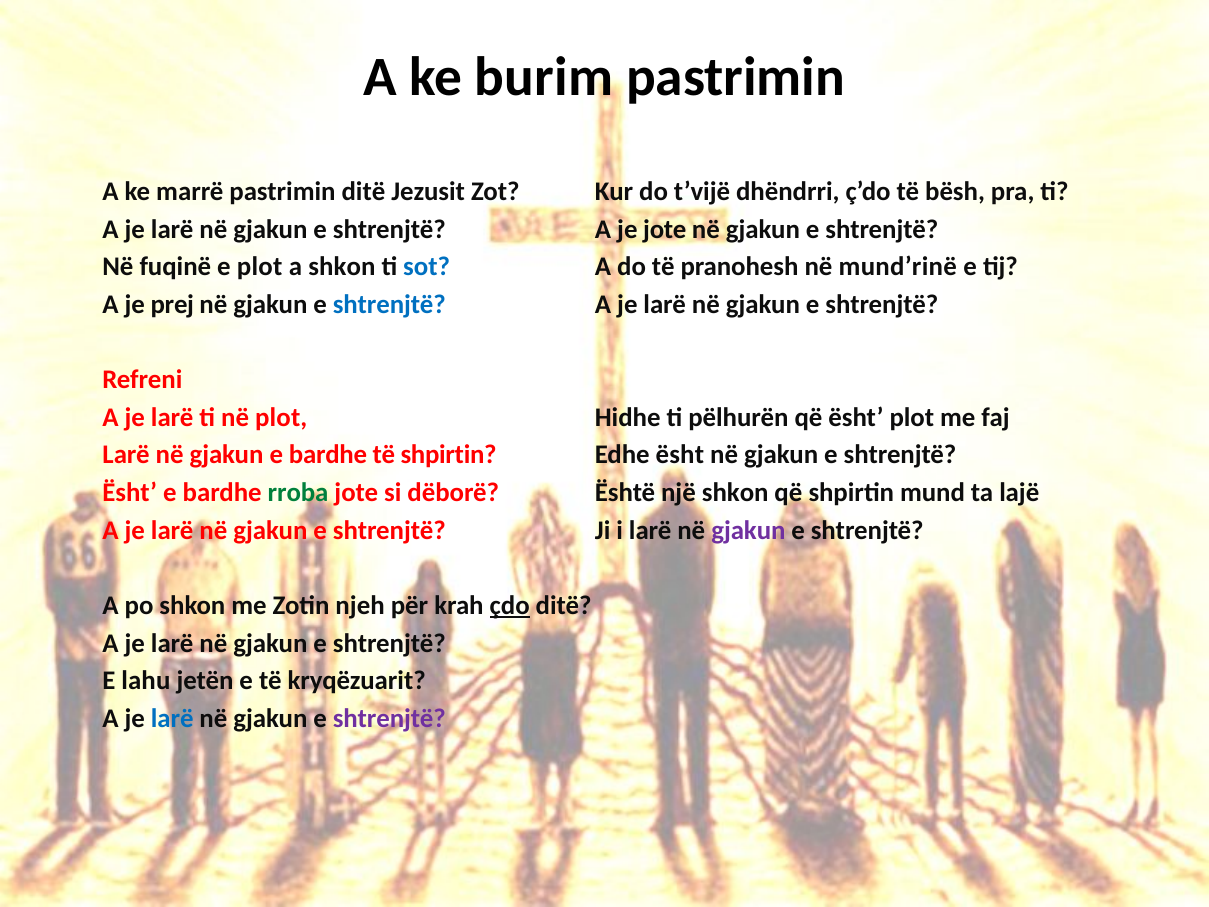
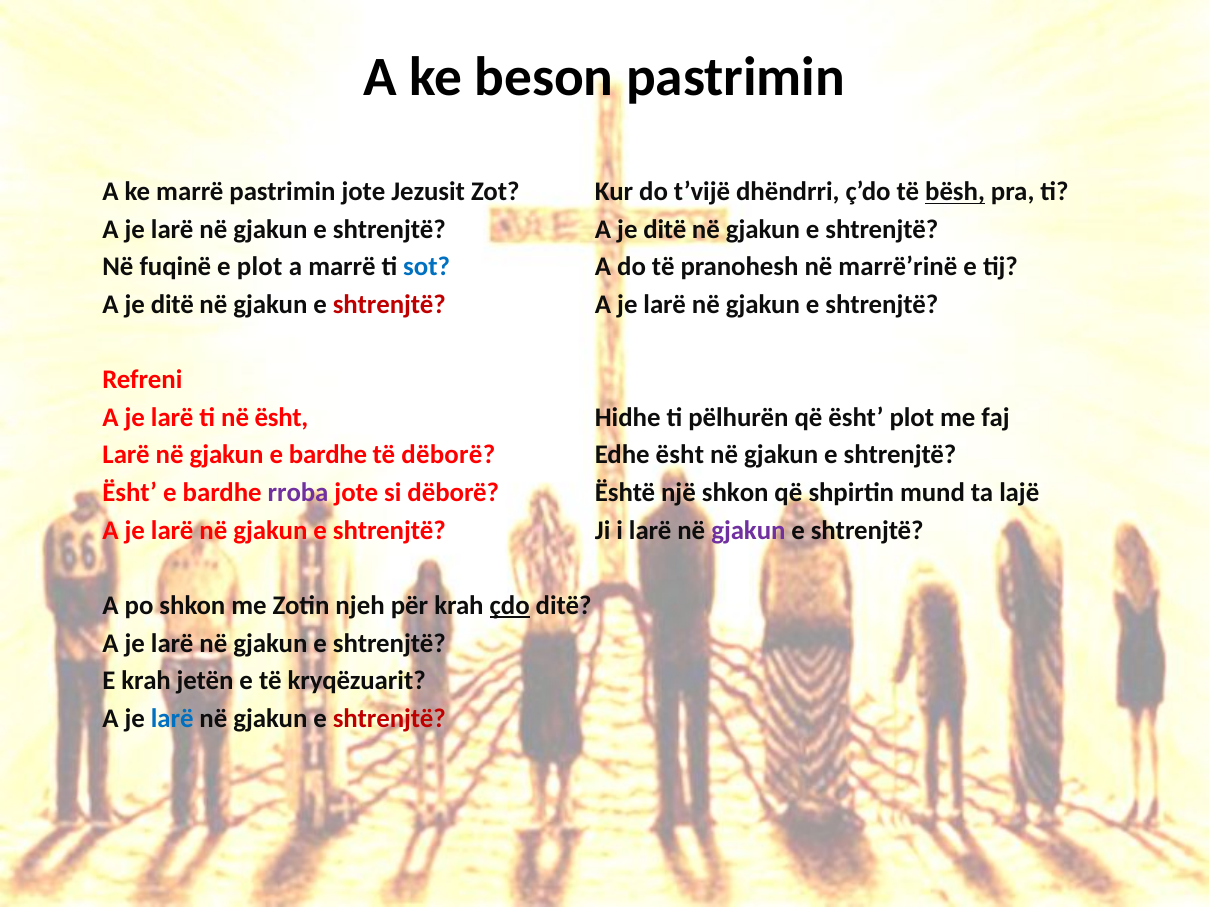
burim: burim -> beson
pastrimin ditë: ditë -> jote
bësh underline: none -> present
jote at (665, 229): jote -> ditë
a shkon: shkon -> marrë
mund’rinë: mund’rinë -> marrë’rinë
prej at (172, 305): prej -> ditë
shtrenjtë at (389, 305) colour: blue -> red
në plot: plot -> ësht
të shpirtin: shpirtin -> dëborë
rroba colour: green -> purple
E lahu: lahu -> krah
shtrenjtë at (389, 718) colour: purple -> red
